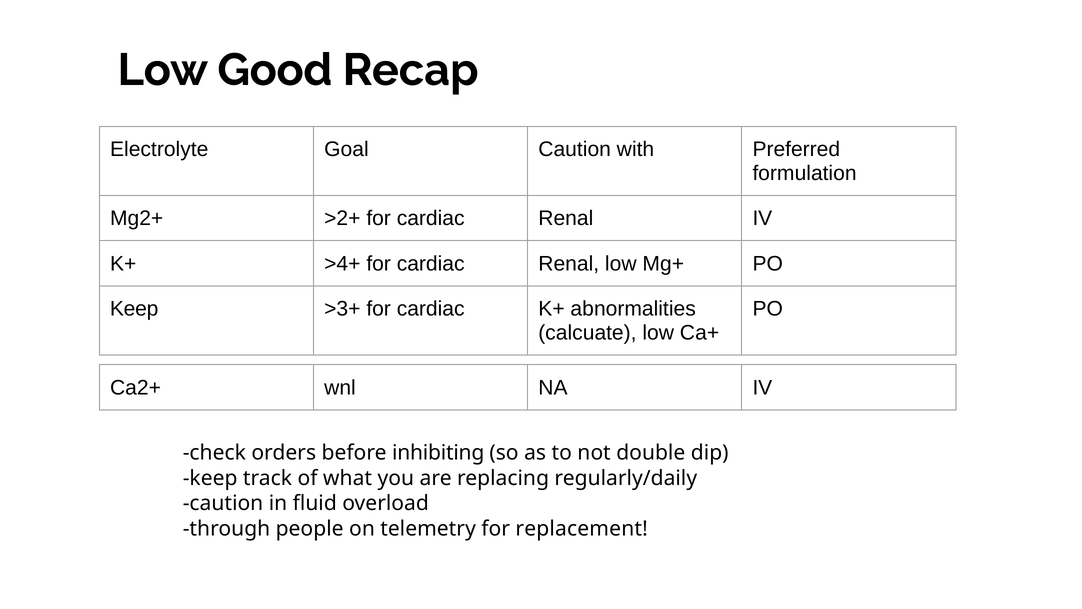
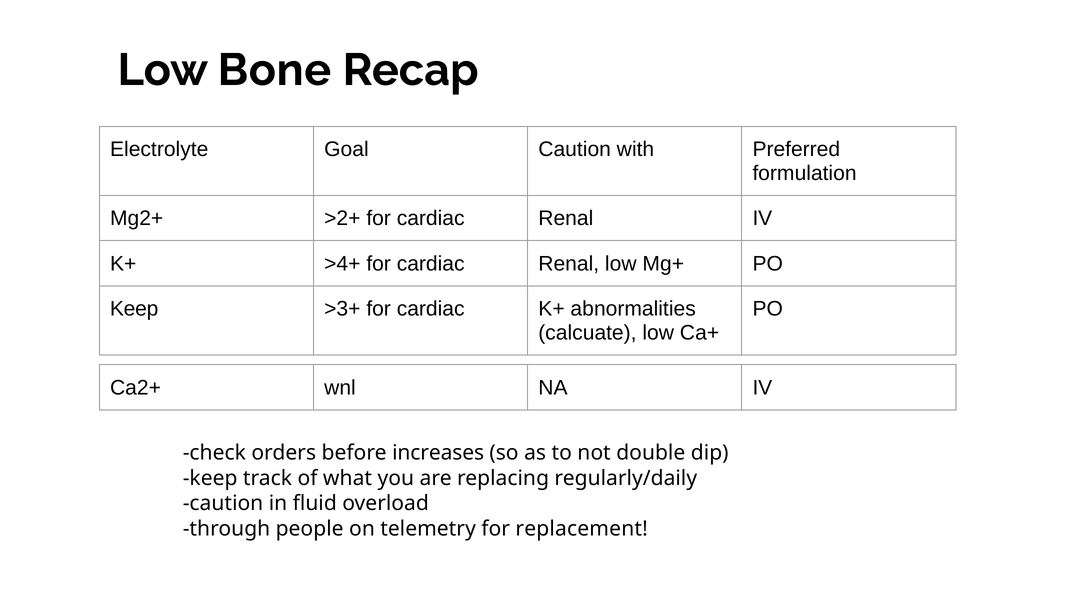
Good: Good -> Bone
inhibiting: inhibiting -> increases
